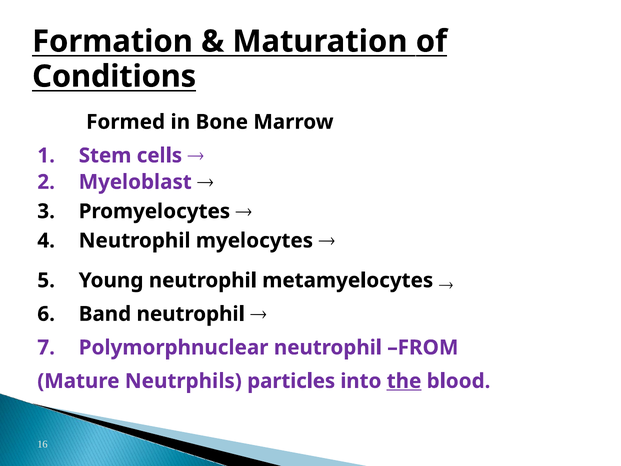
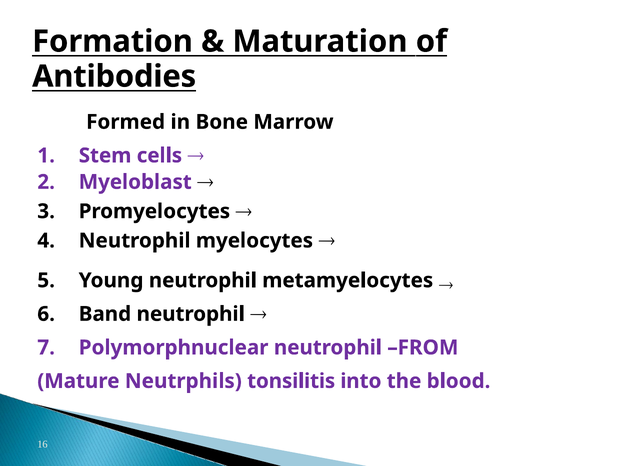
Conditions: Conditions -> Antibodies
particles: particles -> tonsilitis
the underline: present -> none
